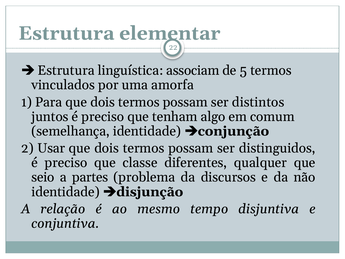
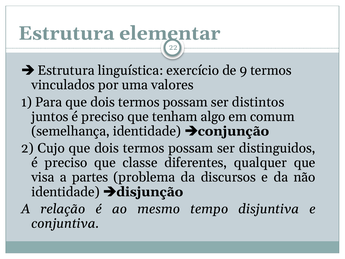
associam: associam -> exercício
5: 5 -> 9
amorfa: amorfa -> valores
Usar: Usar -> Cujo
seio: seio -> visa
